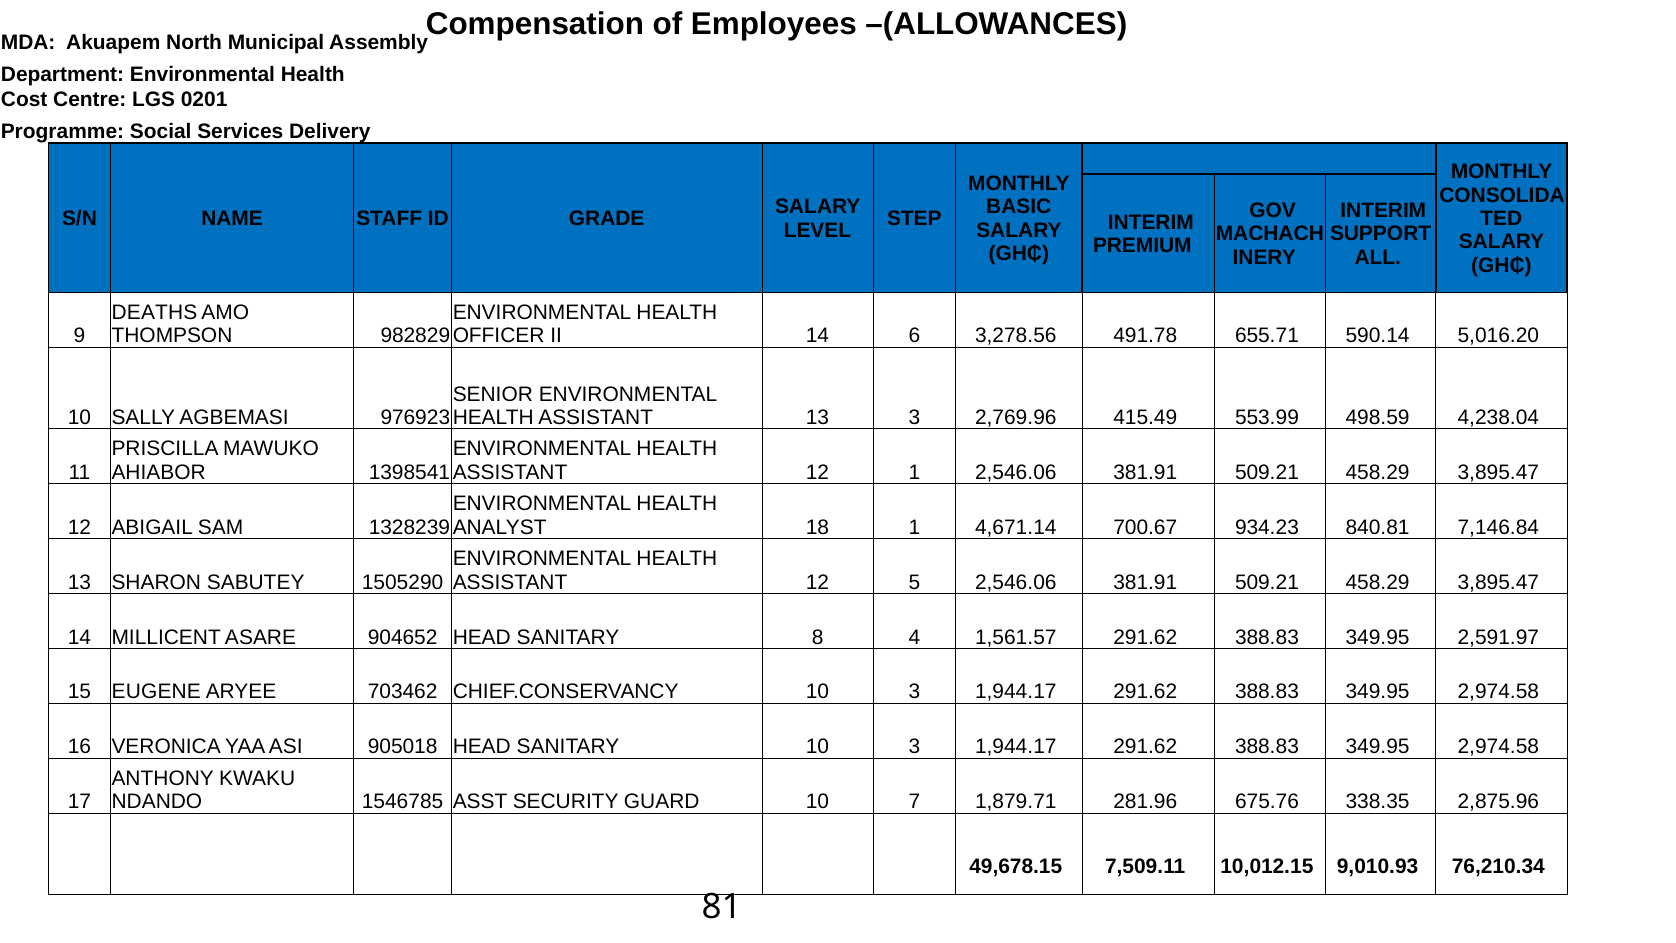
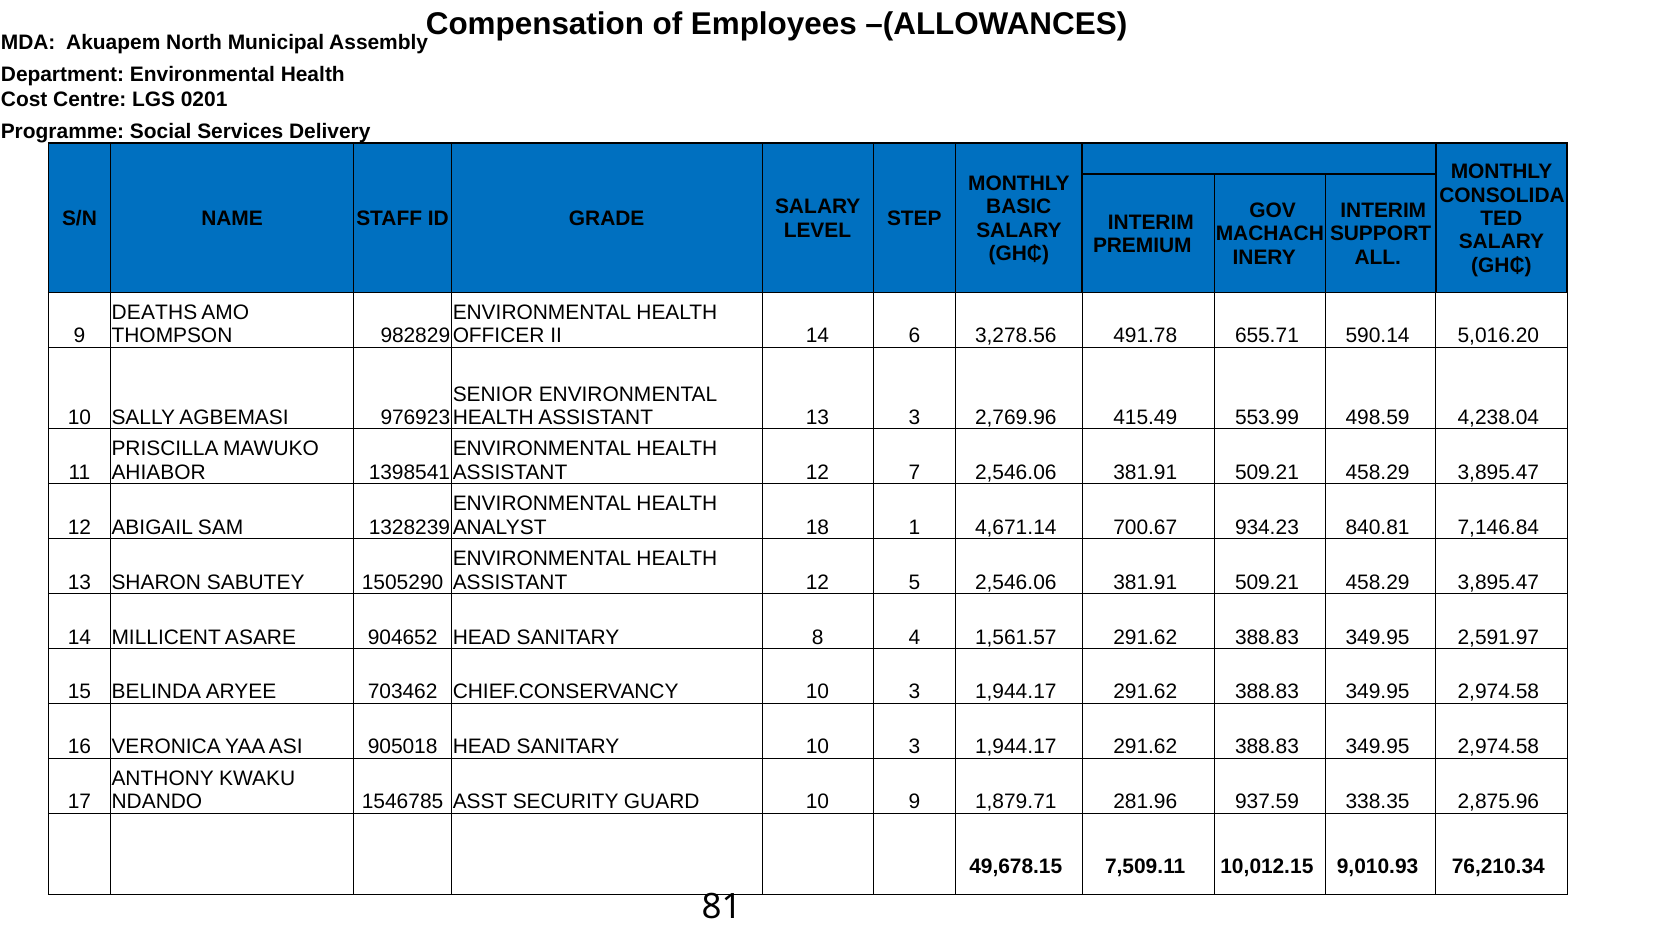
12 1: 1 -> 7
EUGENE: EUGENE -> BELINDA
10 7: 7 -> 9
675.76: 675.76 -> 937.59
